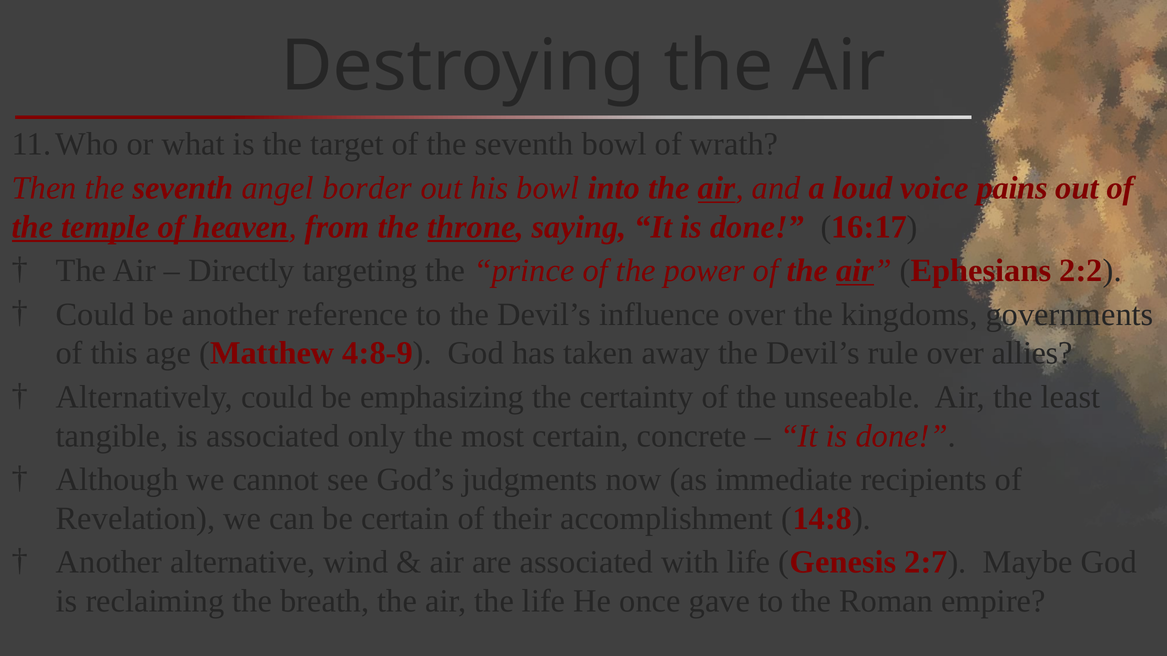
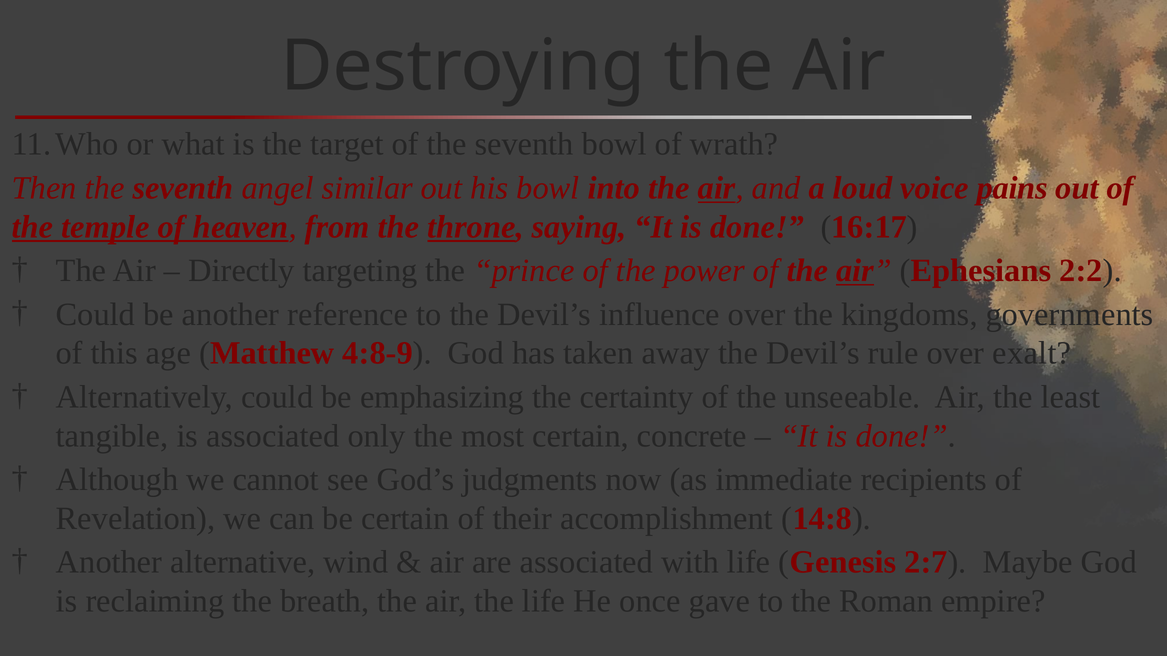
border: border -> similar
allies: allies -> exalt
